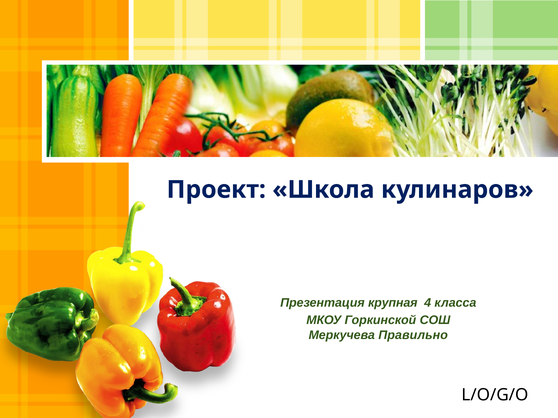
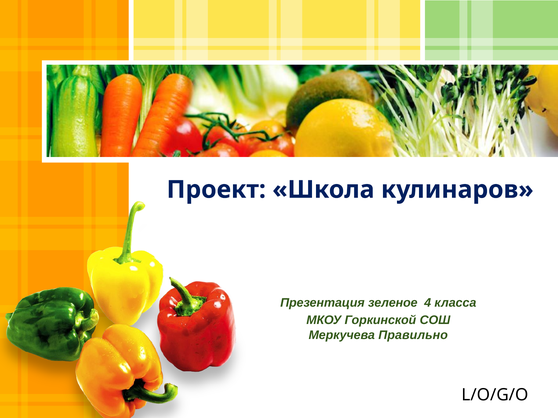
крупная: крупная -> зеленое
